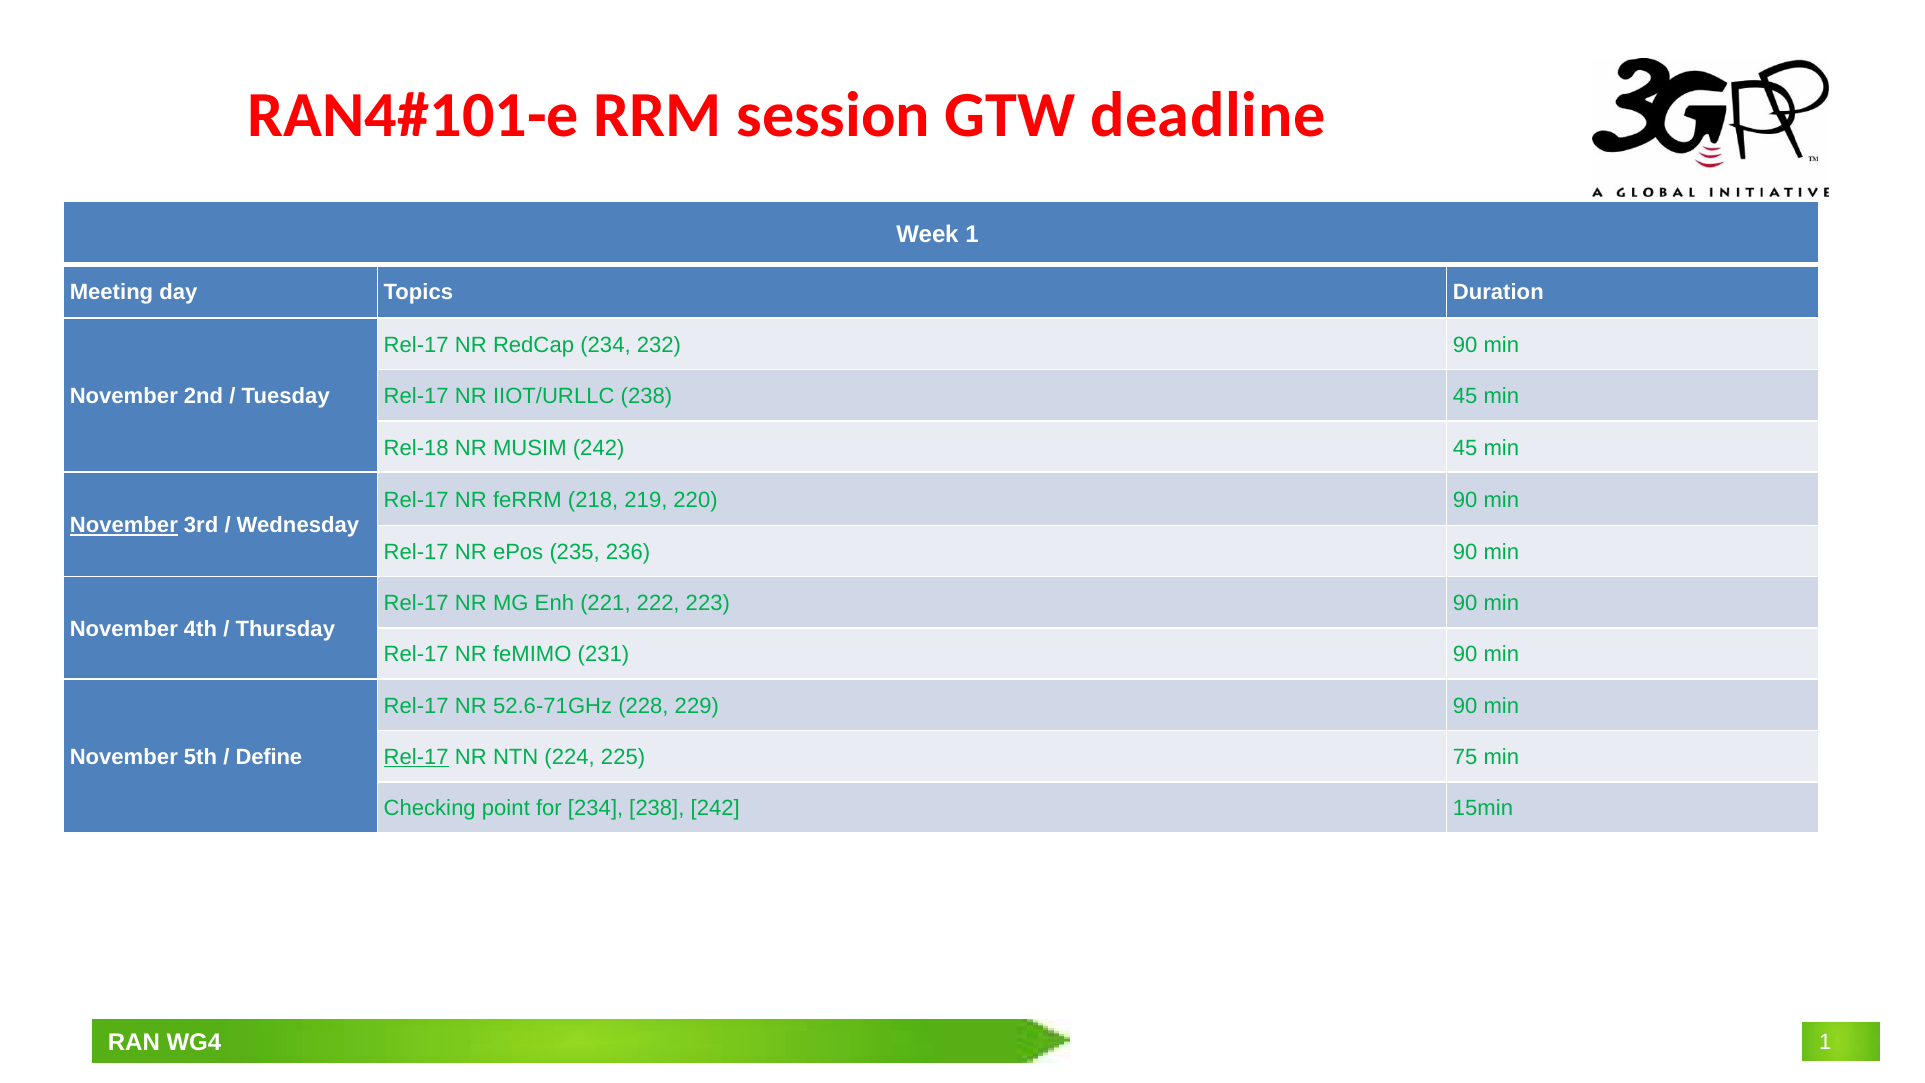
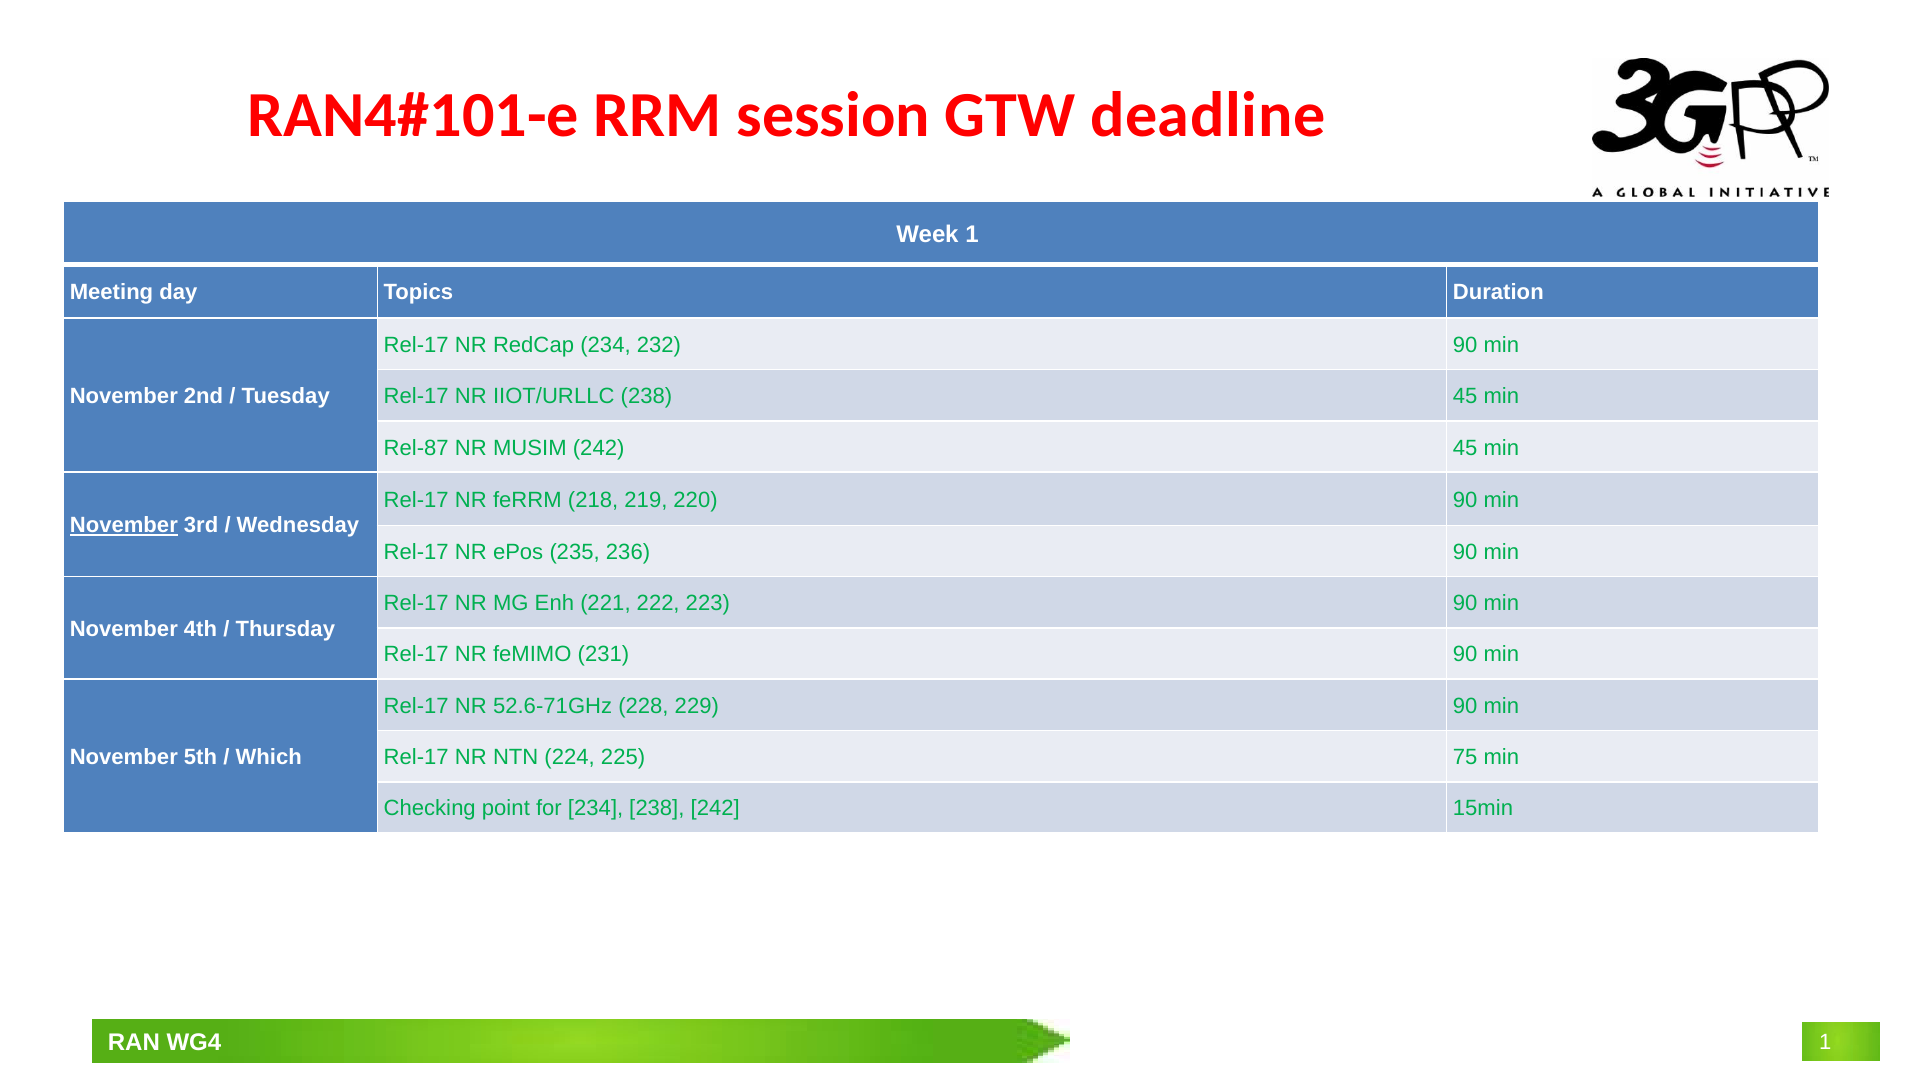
Rel-18: Rel-18 -> Rel-87
Define: Define -> Which
Rel-17 at (416, 757) underline: present -> none
